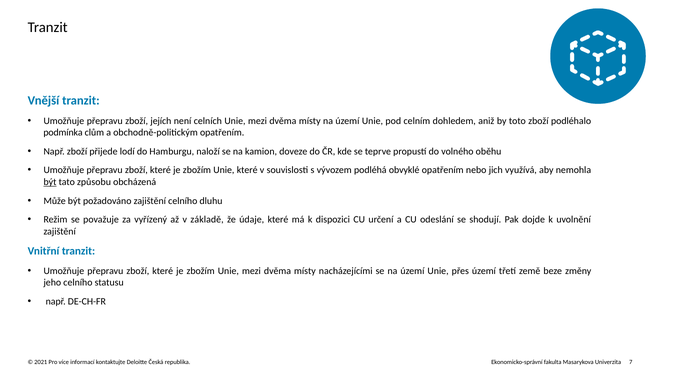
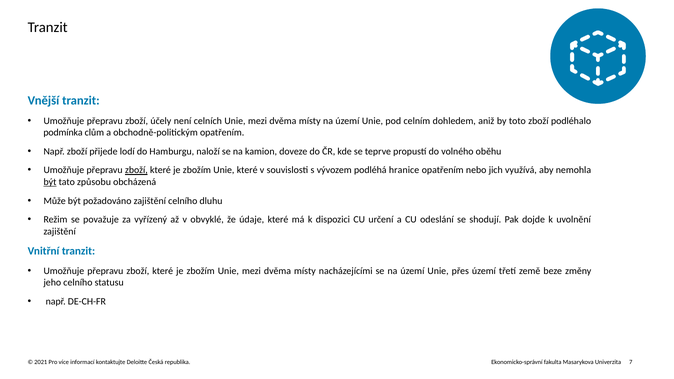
jejích: jejích -> účely
zboží at (136, 170) underline: none -> present
obvyklé: obvyklé -> hranice
základě: základě -> obvyklé
